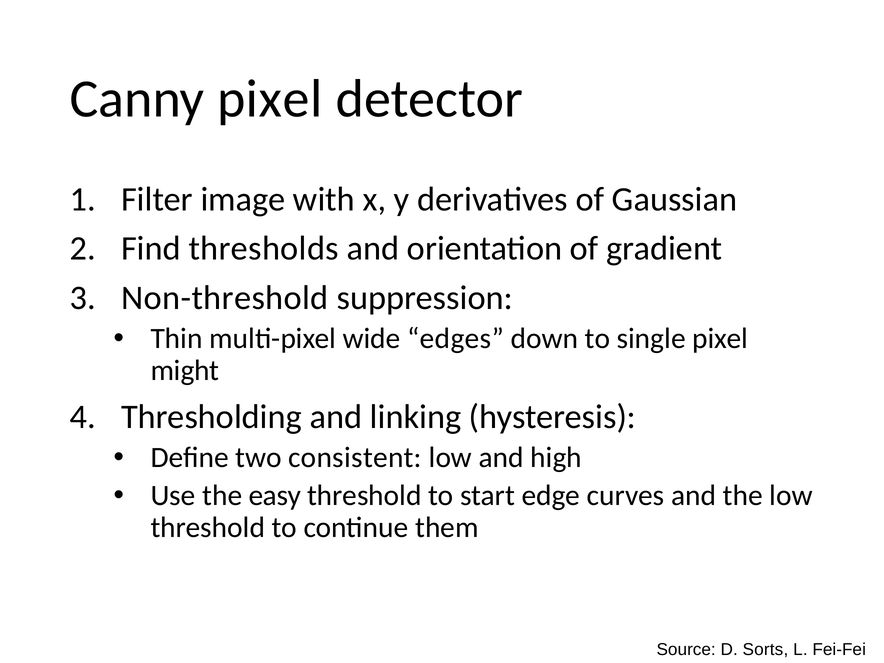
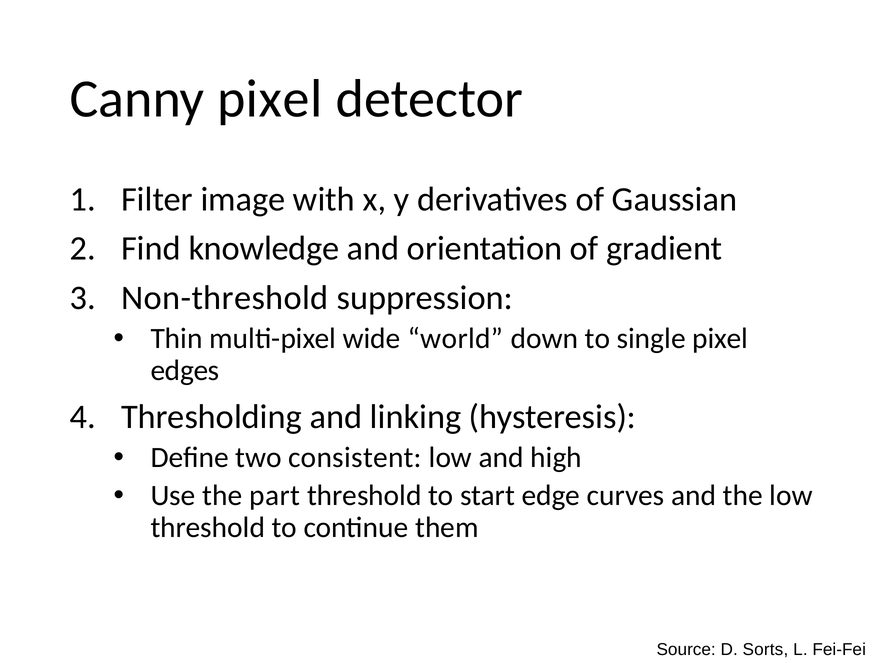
thresholds: thresholds -> knowledge
edges: edges -> world
might: might -> edges
easy: easy -> part
